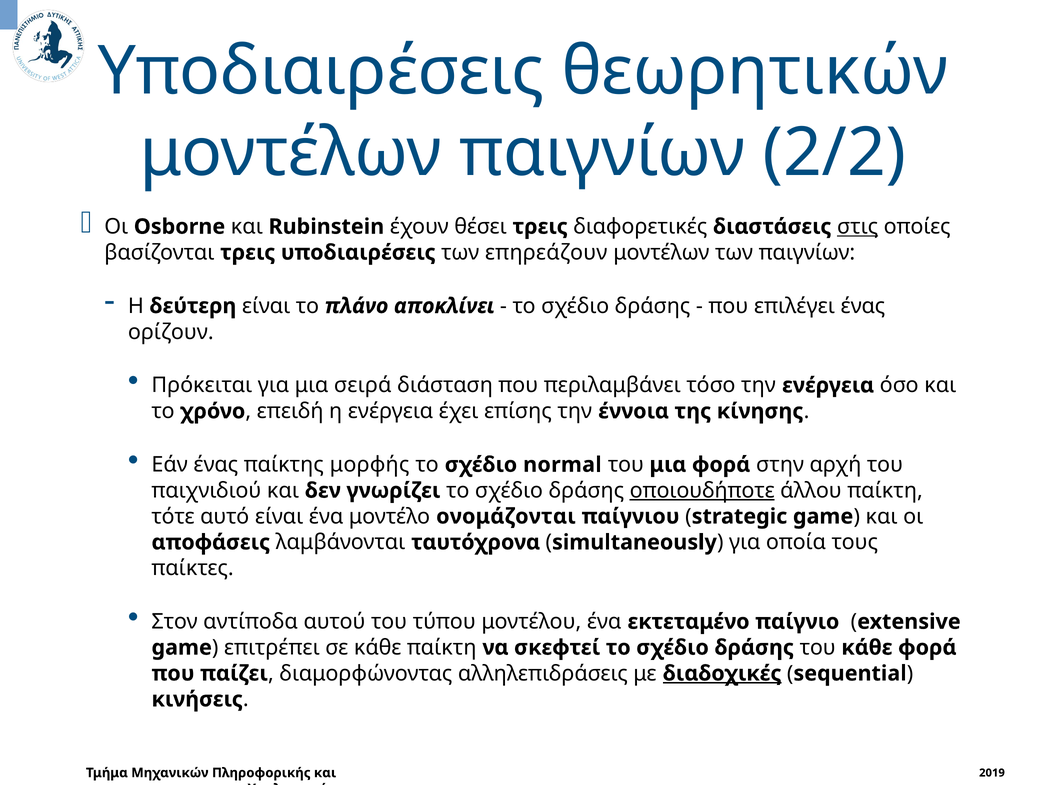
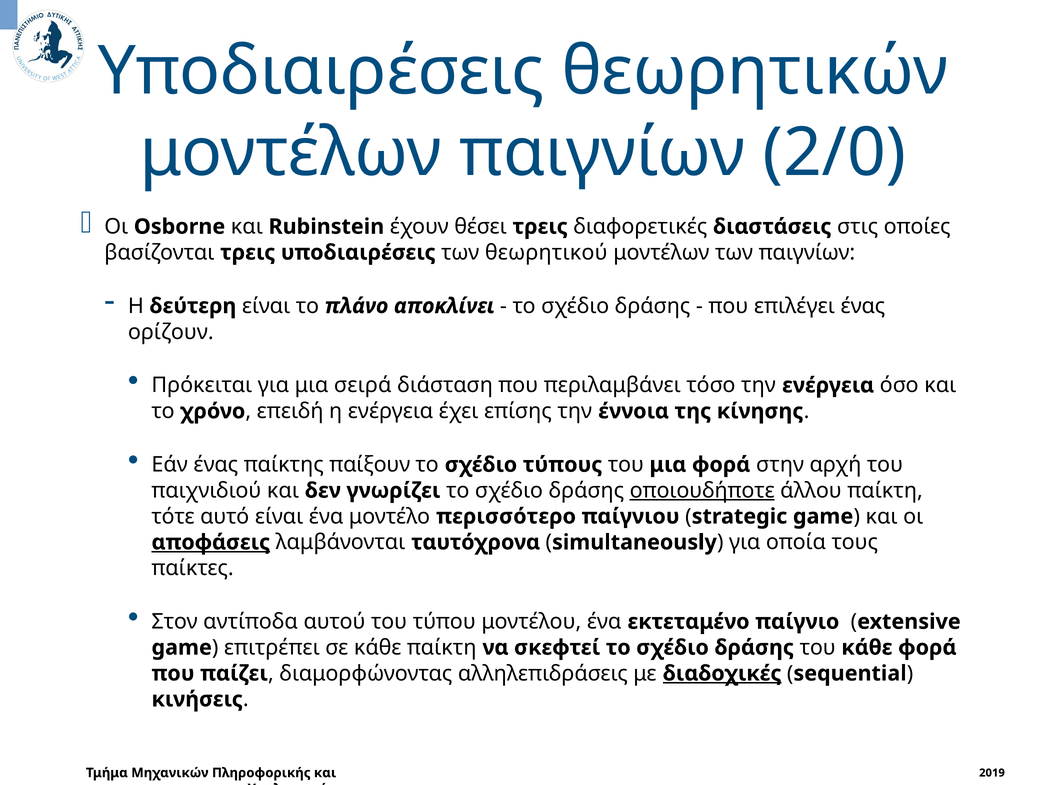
2/2: 2/2 -> 2/0
στις underline: present -> none
επηρεάζουν: επηρεάζουν -> θεωρητικού
μορφής: μορφής -> παίξουν
normal: normal -> τύπους
ονομάζονται: ονομάζονται -> περισσότερο
αποφάσεις underline: none -> present
